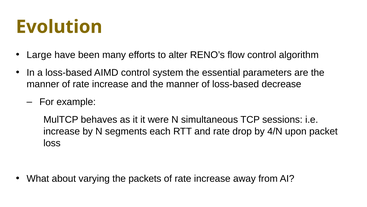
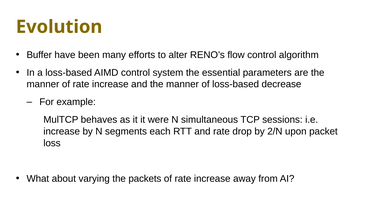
Large: Large -> Buffer
4/N: 4/N -> 2/N
